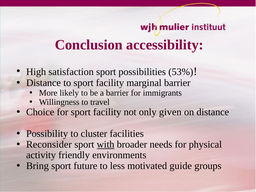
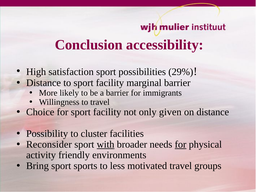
53%: 53% -> 29%
for at (181, 144) underline: none -> present
future: future -> sports
motivated guide: guide -> travel
